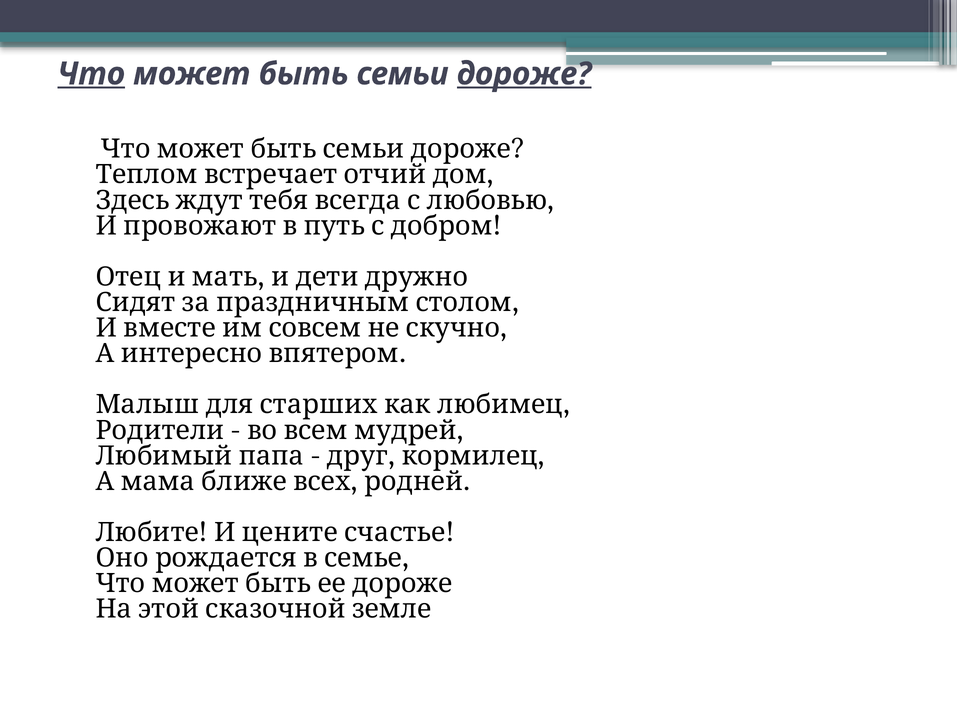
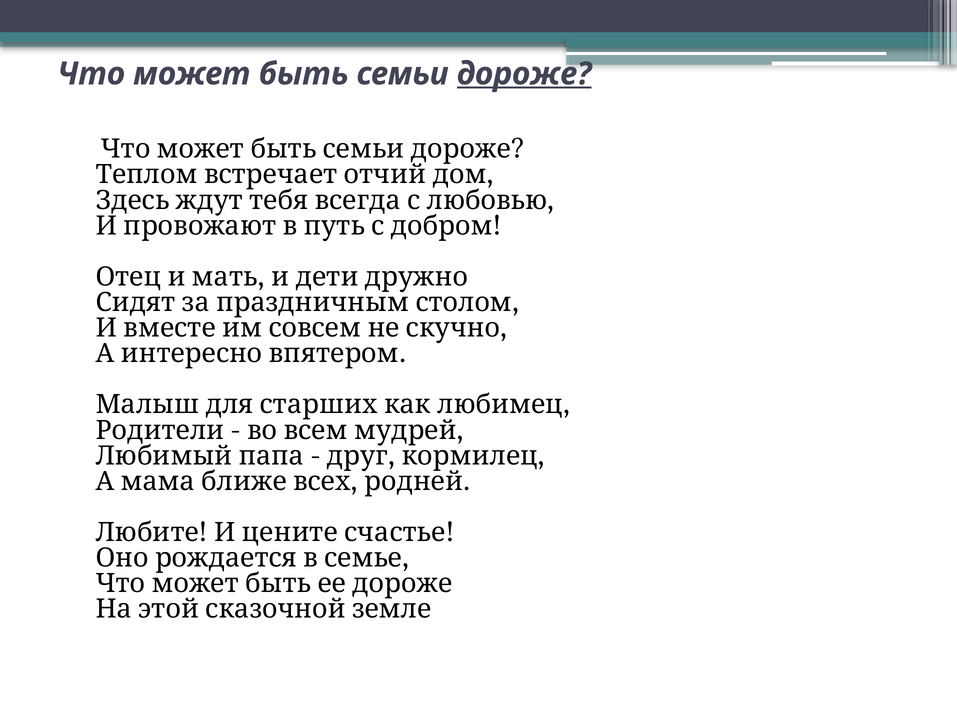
Что underline: present -> none
